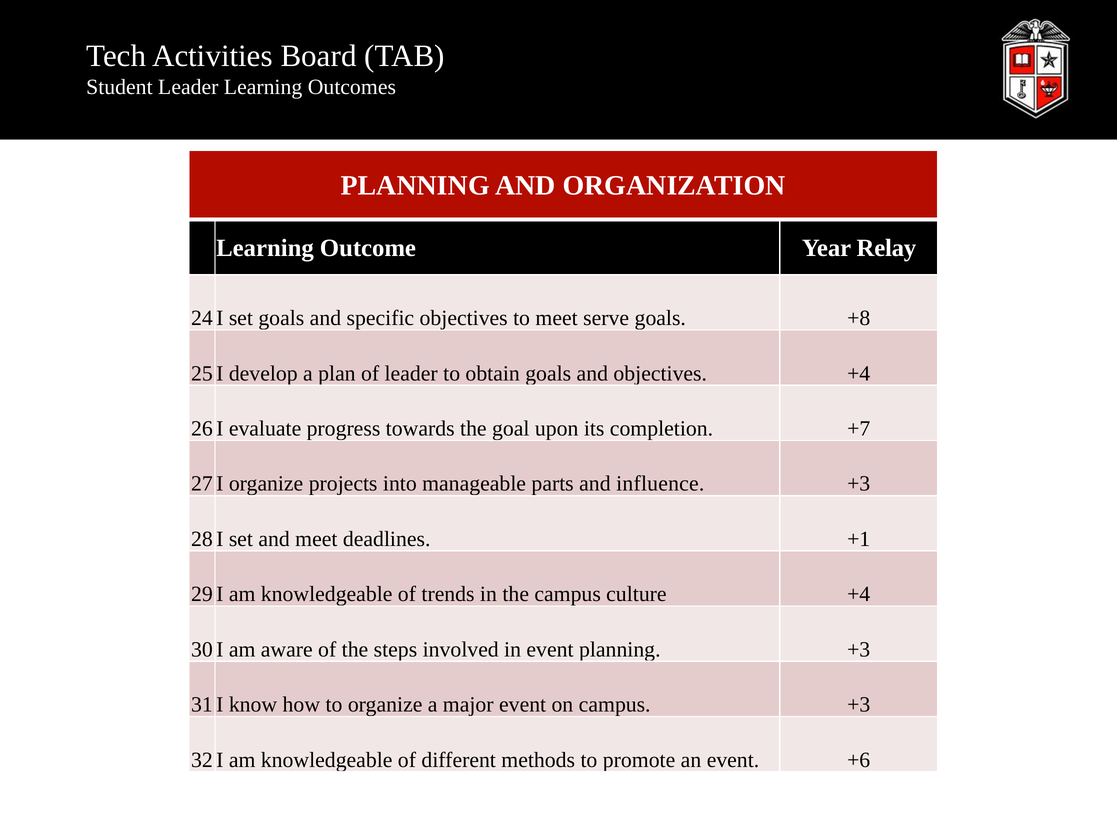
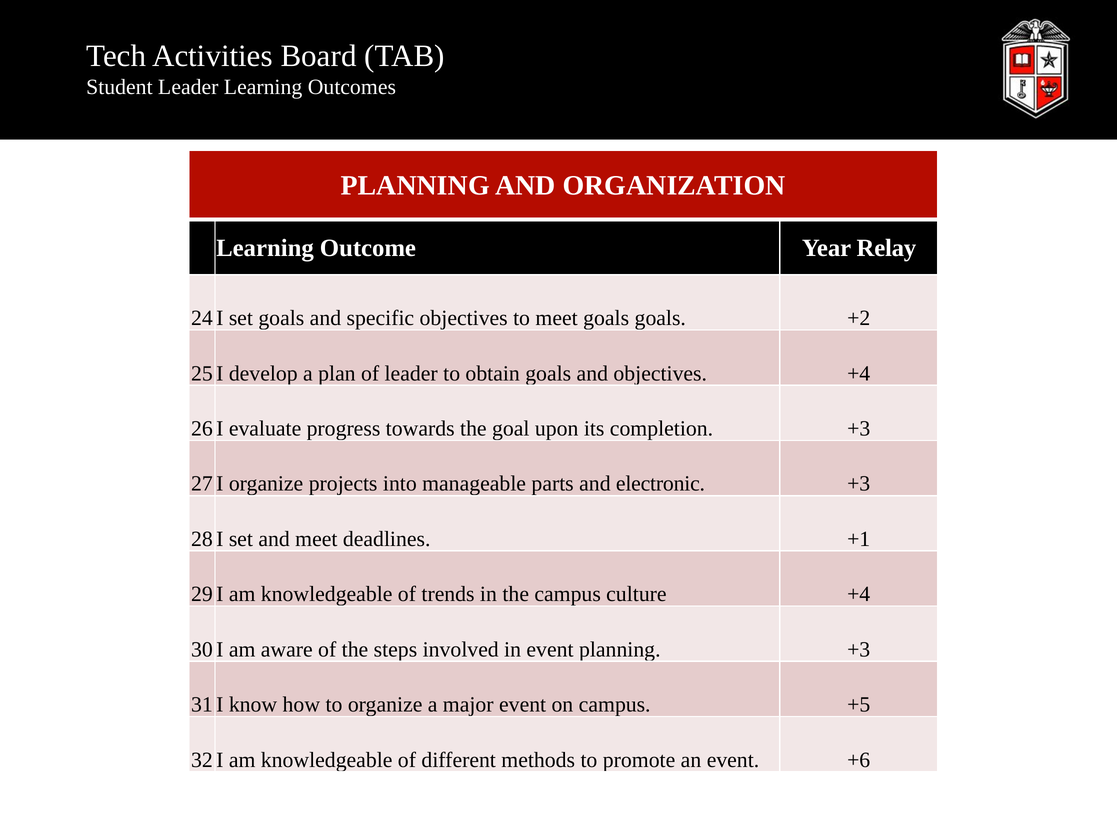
meet serve: serve -> goals
+8: +8 -> +2
completion +7: +7 -> +3
influence: influence -> electronic
campus +3: +3 -> +5
